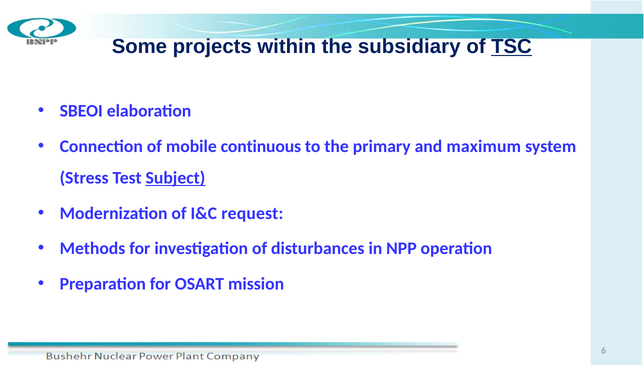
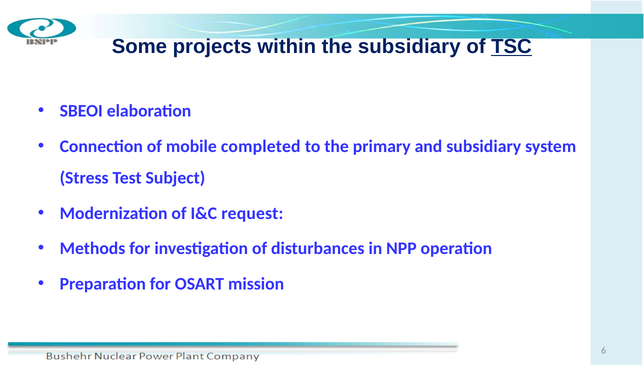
continuous: continuous -> completed
and maximum: maximum -> subsidiary
Subject underline: present -> none
